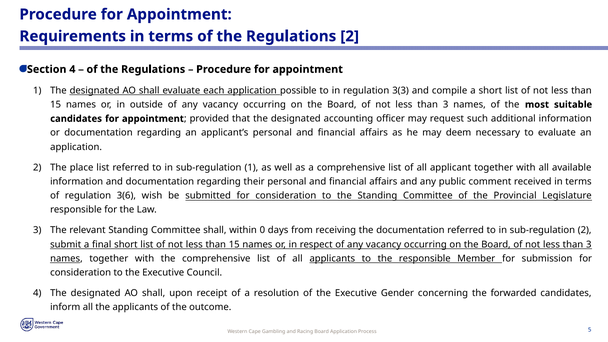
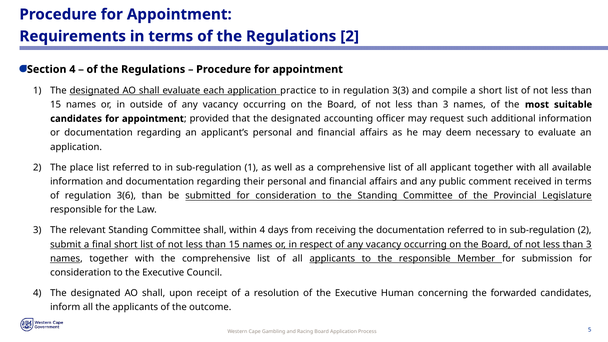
possible: possible -> practice
3(6 wish: wish -> than
within 0: 0 -> 4
Gender: Gender -> Human
